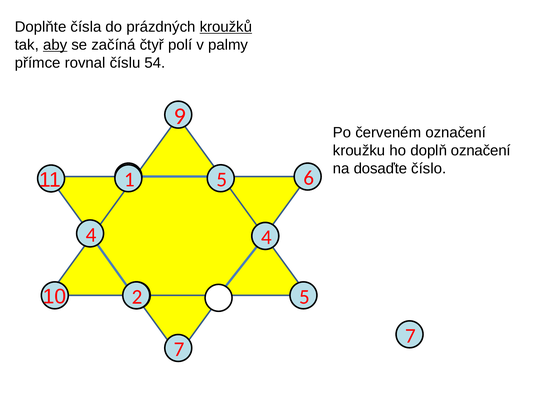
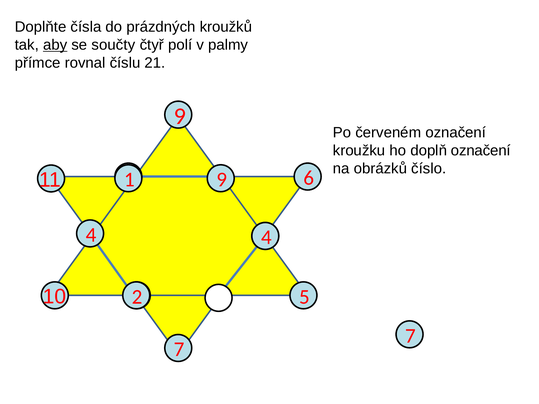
kroužků underline: present -> none
začíná: začíná -> součty
54: 54 -> 21
dosaďte: dosaďte -> obrázků
11 5: 5 -> 9
